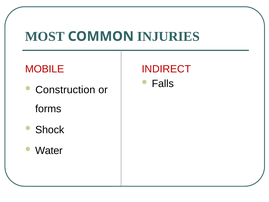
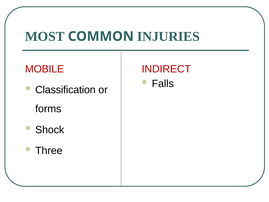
Construction: Construction -> Classification
Water: Water -> Three
